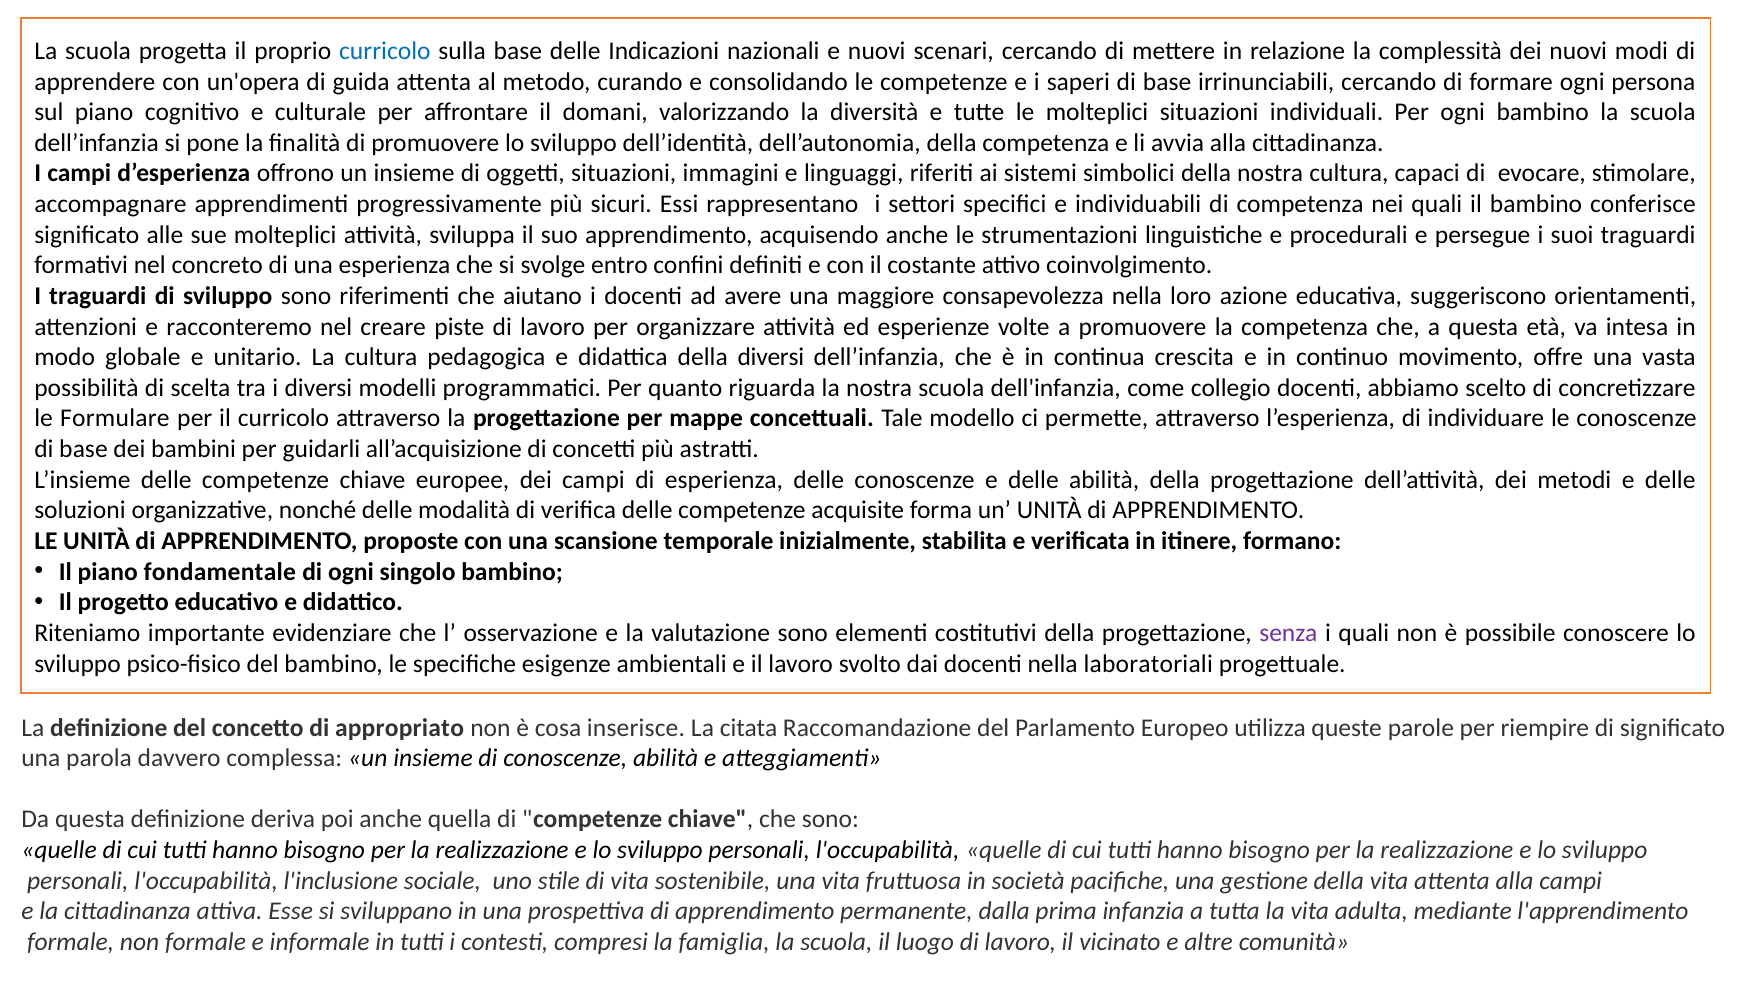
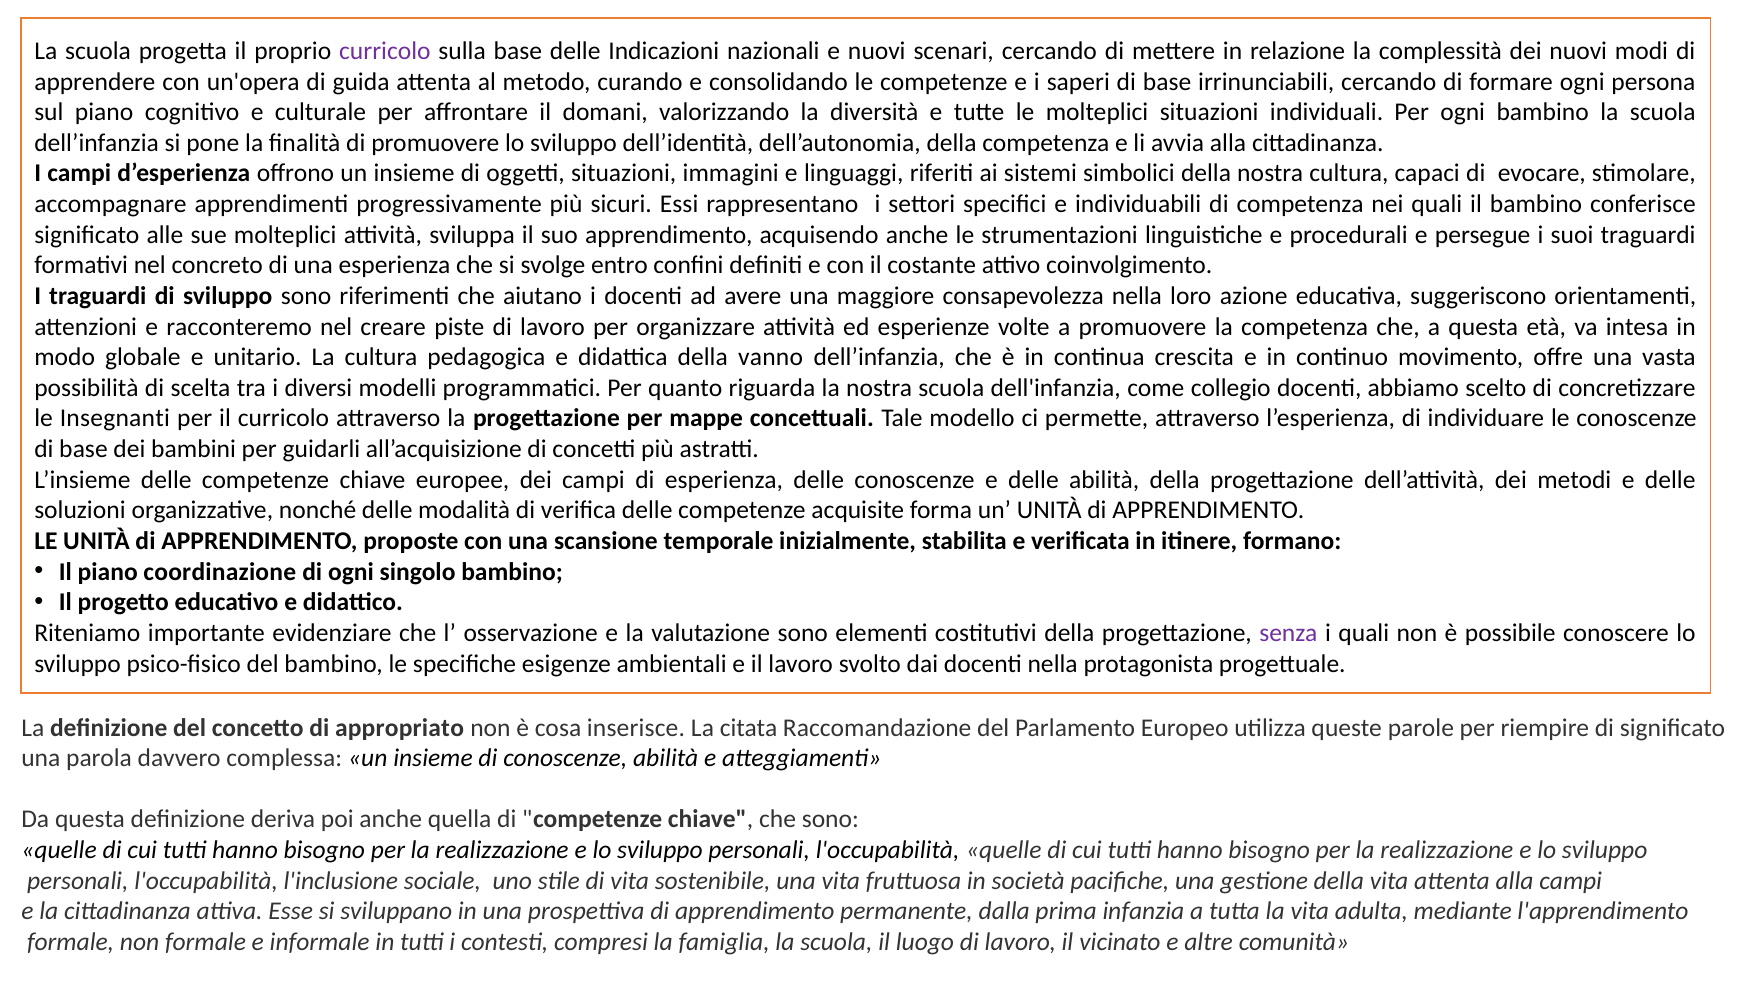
curricolo at (385, 51) colour: blue -> purple
della diversi: diversi -> vanno
Formulare: Formulare -> Insegnanti
fondamentale: fondamentale -> coordinazione
laboratoriali: laboratoriali -> protagonista
